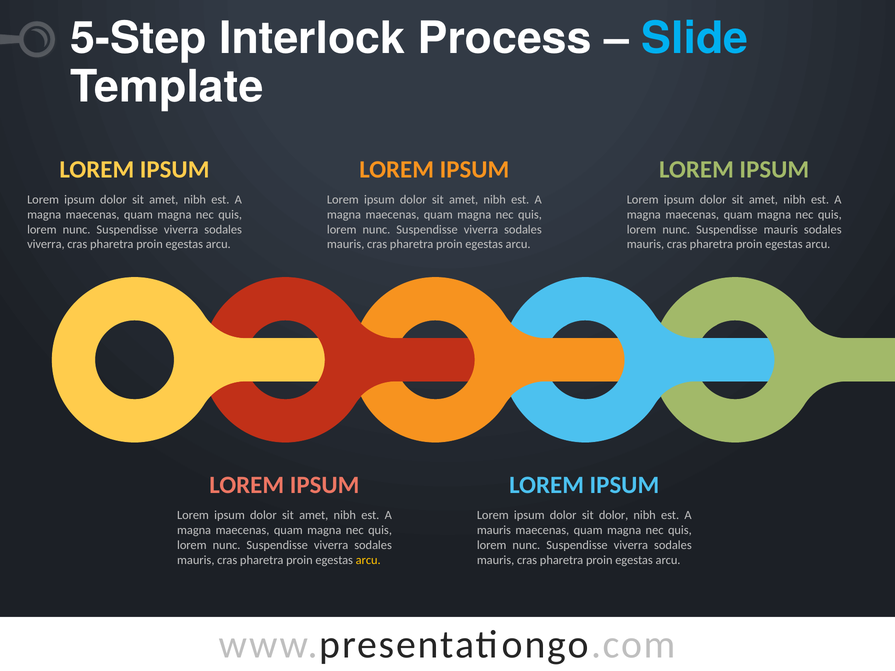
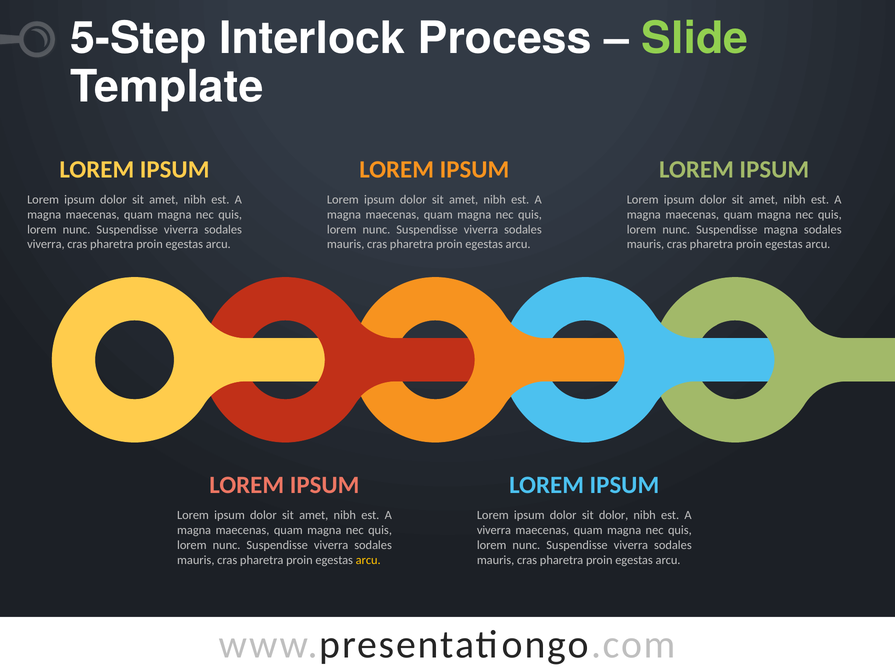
Slide colour: light blue -> light green
Suspendisse mauris: mauris -> magna
mauris at (494, 530): mauris -> viverra
